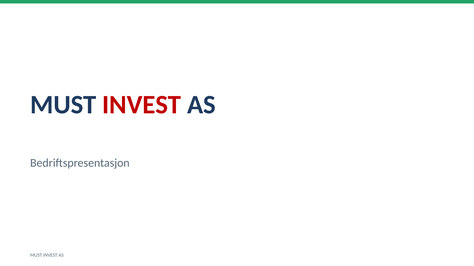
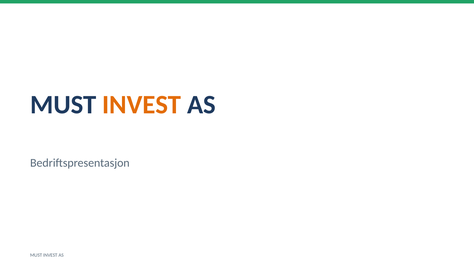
INVEST at (142, 105) colour: red -> orange
